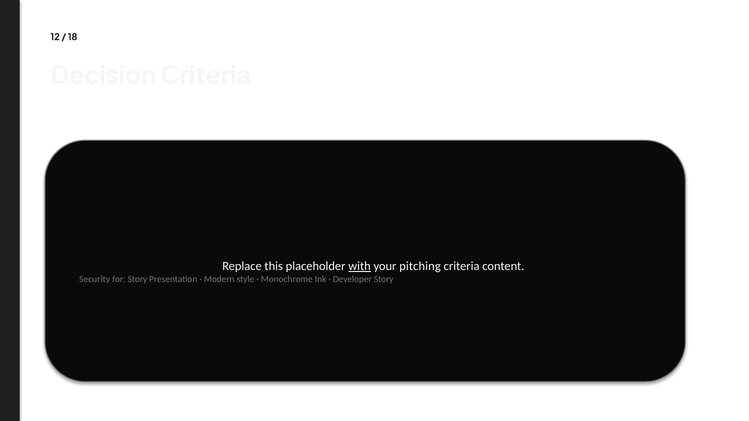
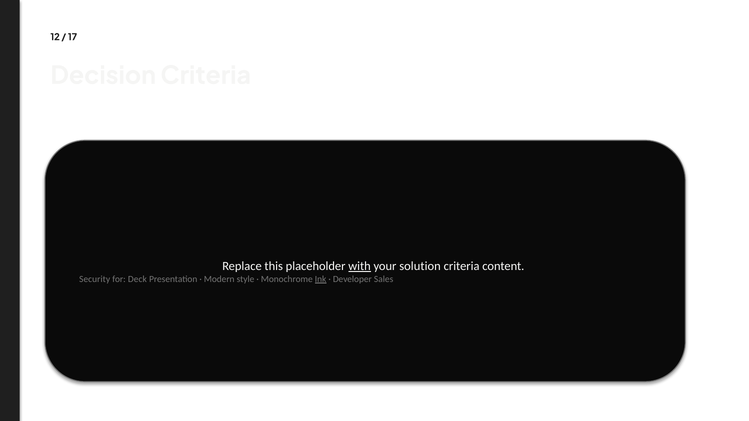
18: 18 -> 17
pitching: pitching -> solution
for Story: Story -> Deck
Ink underline: none -> present
Developer Story: Story -> Sales
